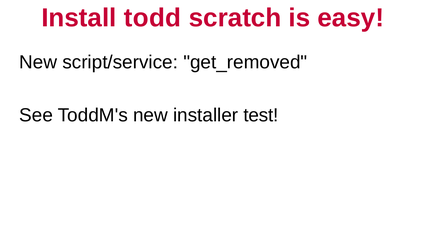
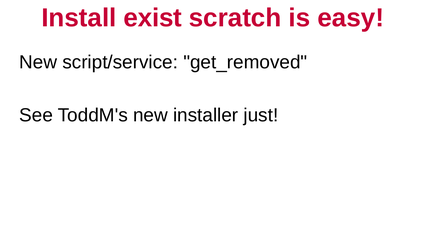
todd: todd -> exist
test: test -> just
